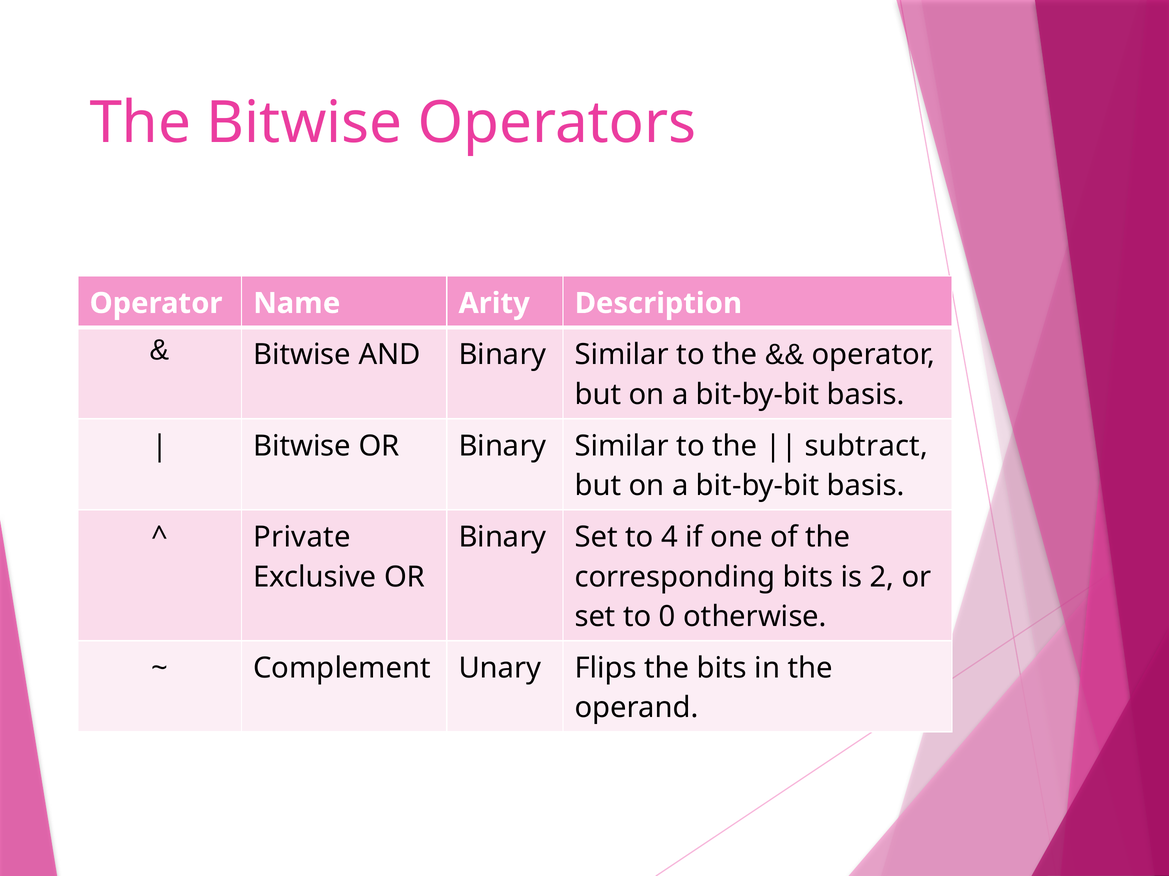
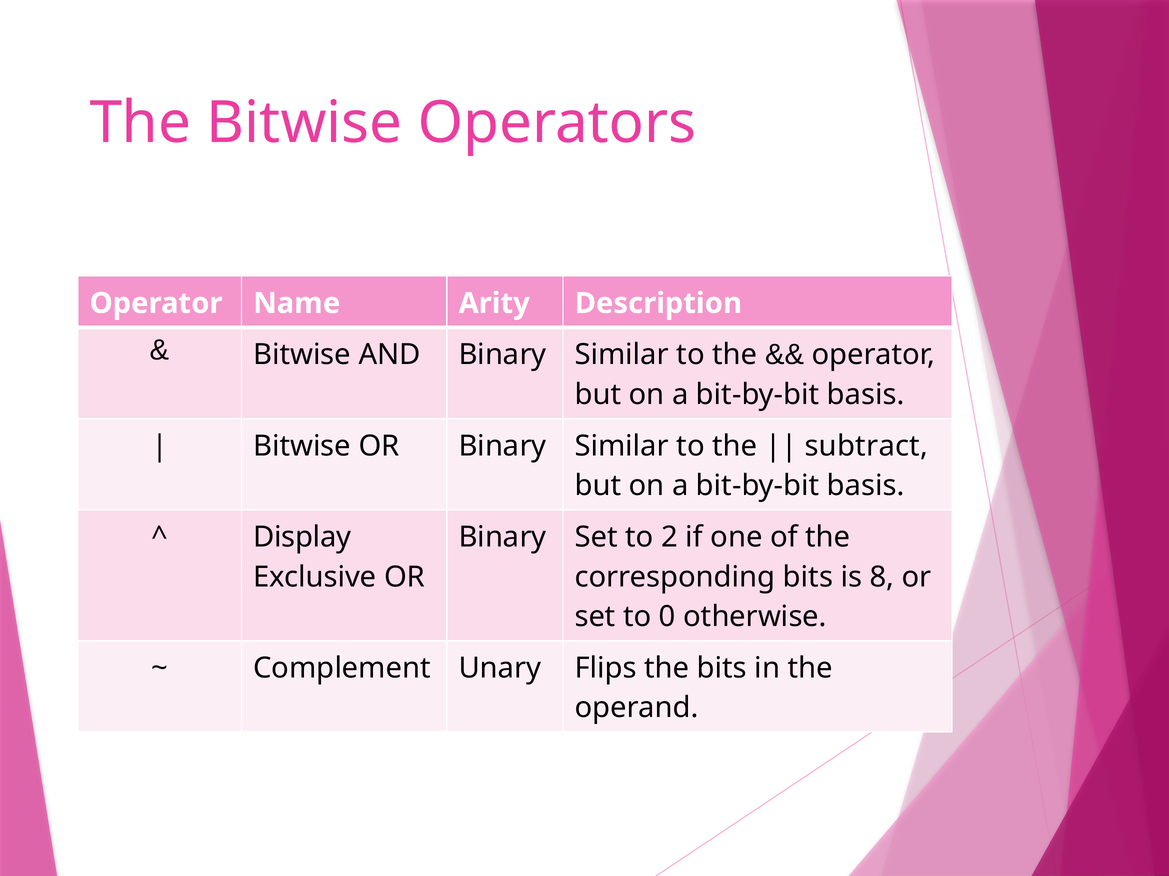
Private: Private -> Display
4: 4 -> 2
2: 2 -> 8
